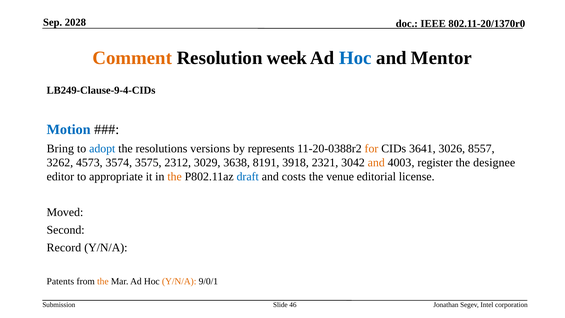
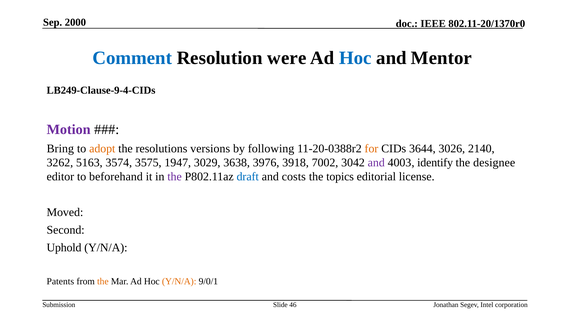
2028: 2028 -> 2000
Comment colour: orange -> blue
week: week -> were
Motion colour: blue -> purple
adopt colour: blue -> orange
represents: represents -> following
3641: 3641 -> 3644
8557: 8557 -> 2140
4573: 4573 -> 5163
2312: 2312 -> 1947
8191: 8191 -> 3976
2321: 2321 -> 7002
and at (376, 163) colour: orange -> purple
register: register -> identify
appropriate: appropriate -> beforehand
the at (175, 177) colour: orange -> purple
venue: venue -> topics
Record: Record -> Uphold
